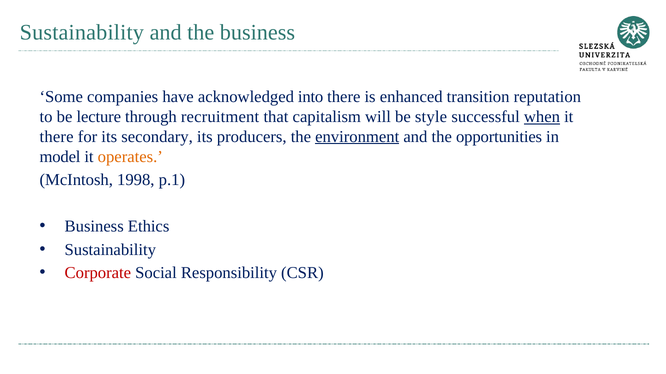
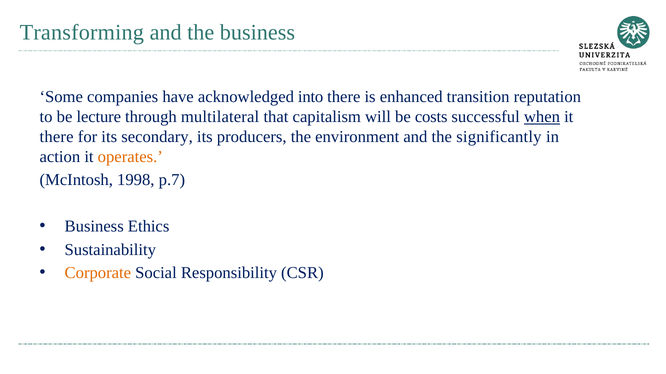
Sustainability at (82, 32): Sustainability -> Transforming
recruitment: recruitment -> multilateral
style: style -> costs
environment underline: present -> none
opportunities: opportunities -> significantly
model: model -> action
p.1: p.1 -> p.7
Corporate colour: red -> orange
